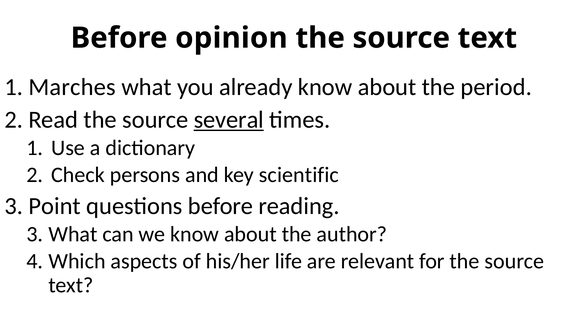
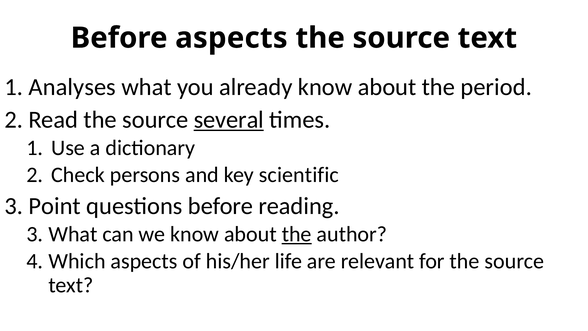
Before opinion: opinion -> aspects
Marches: Marches -> Analyses
the at (297, 234) underline: none -> present
